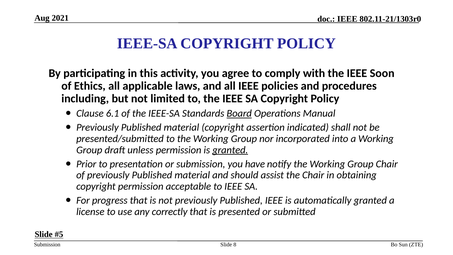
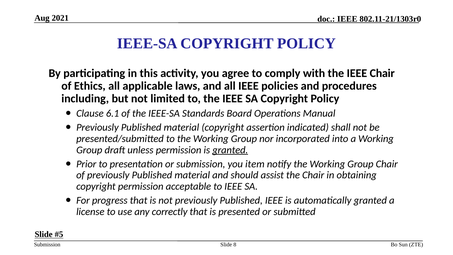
IEEE Soon: Soon -> Chair
Board underline: present -> none
have: have -> item
